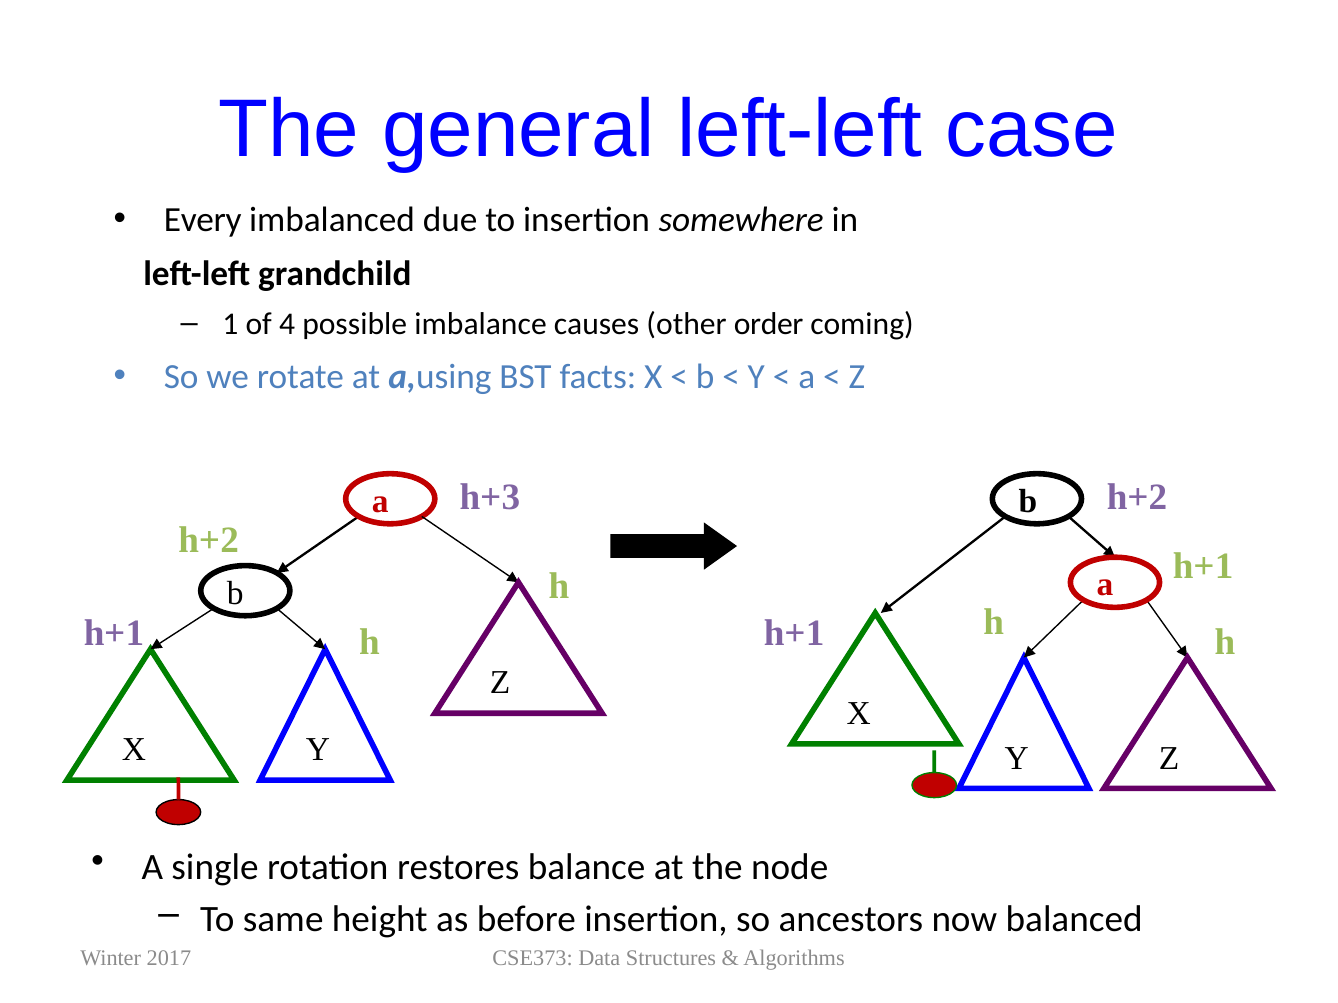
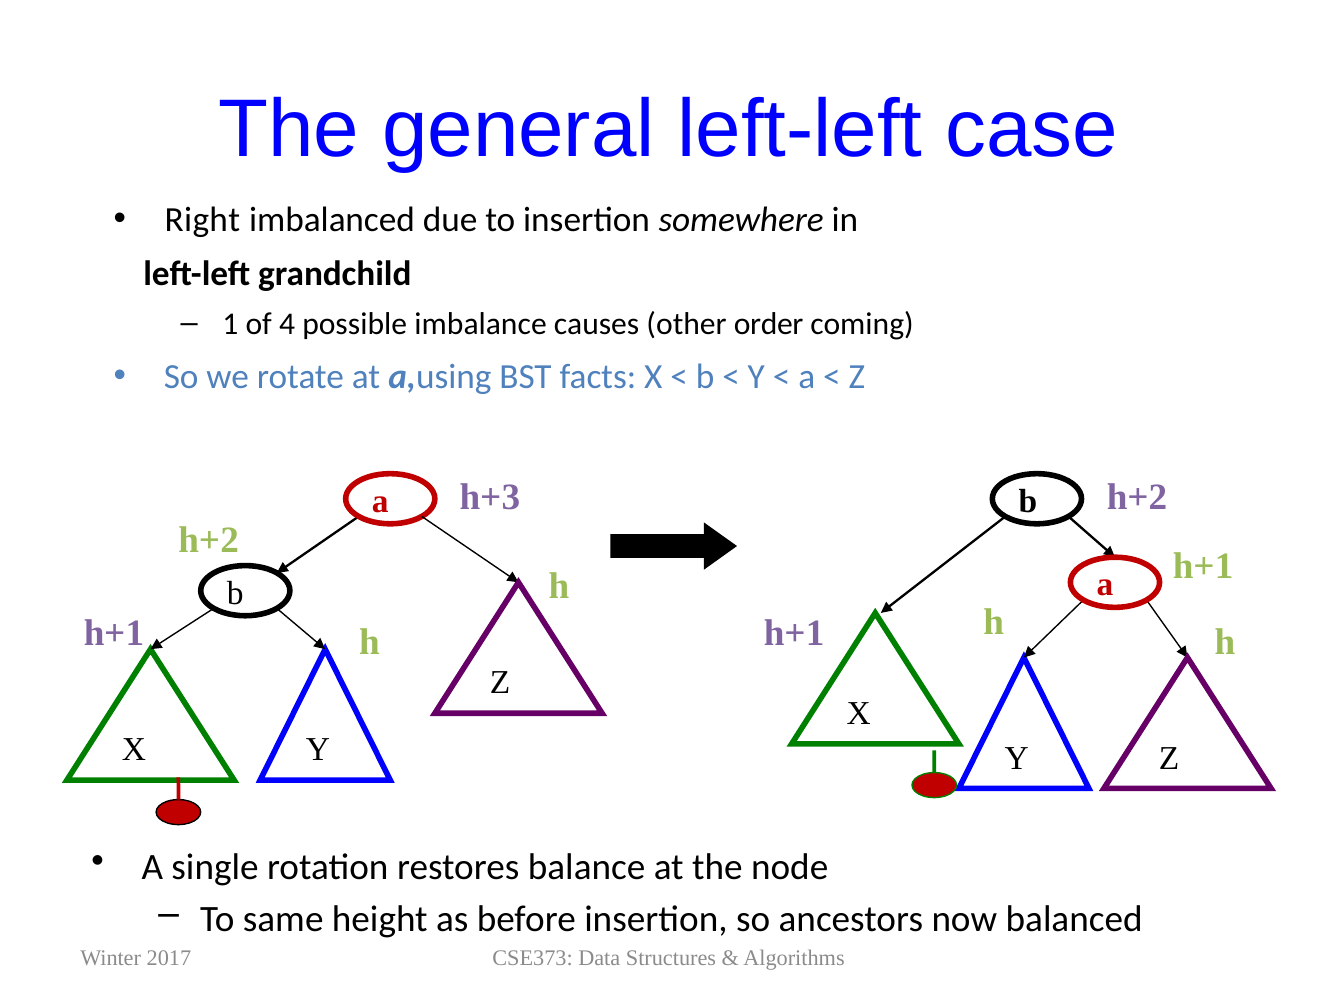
Every: Every -> Right
